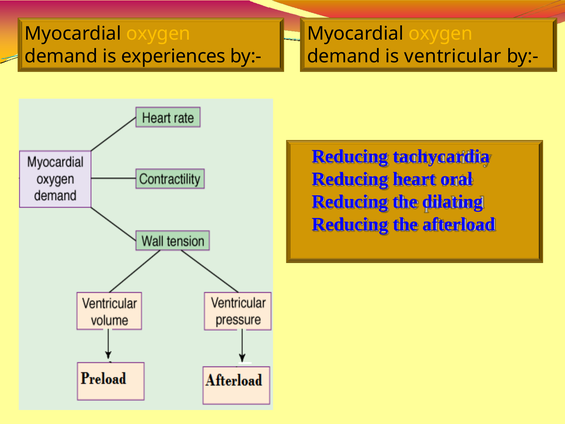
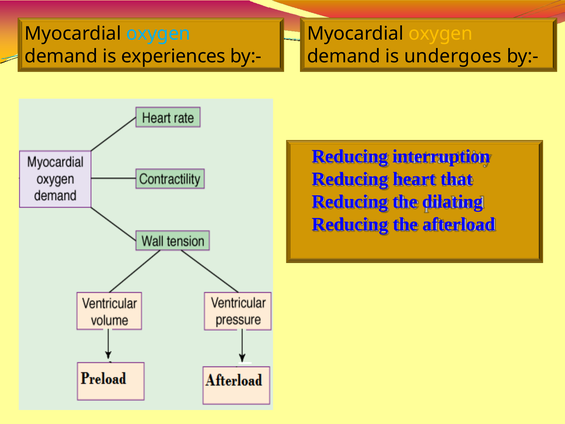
oxygen at (158, 34) colour: yellow -> light blue
ventricular: ventricular -> undergoes
tachycardia: tachycardia -> interruption
oral: oral -> that
